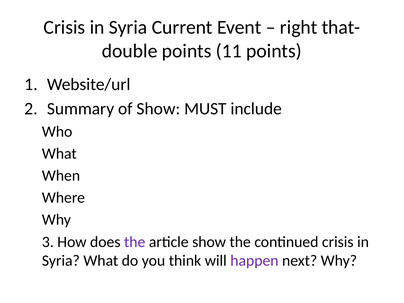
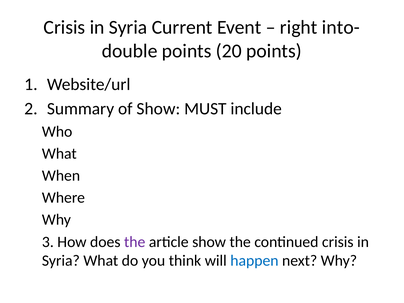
that-: that- -> into-
11: 11 -> 20
happen colour: purple -> blue
